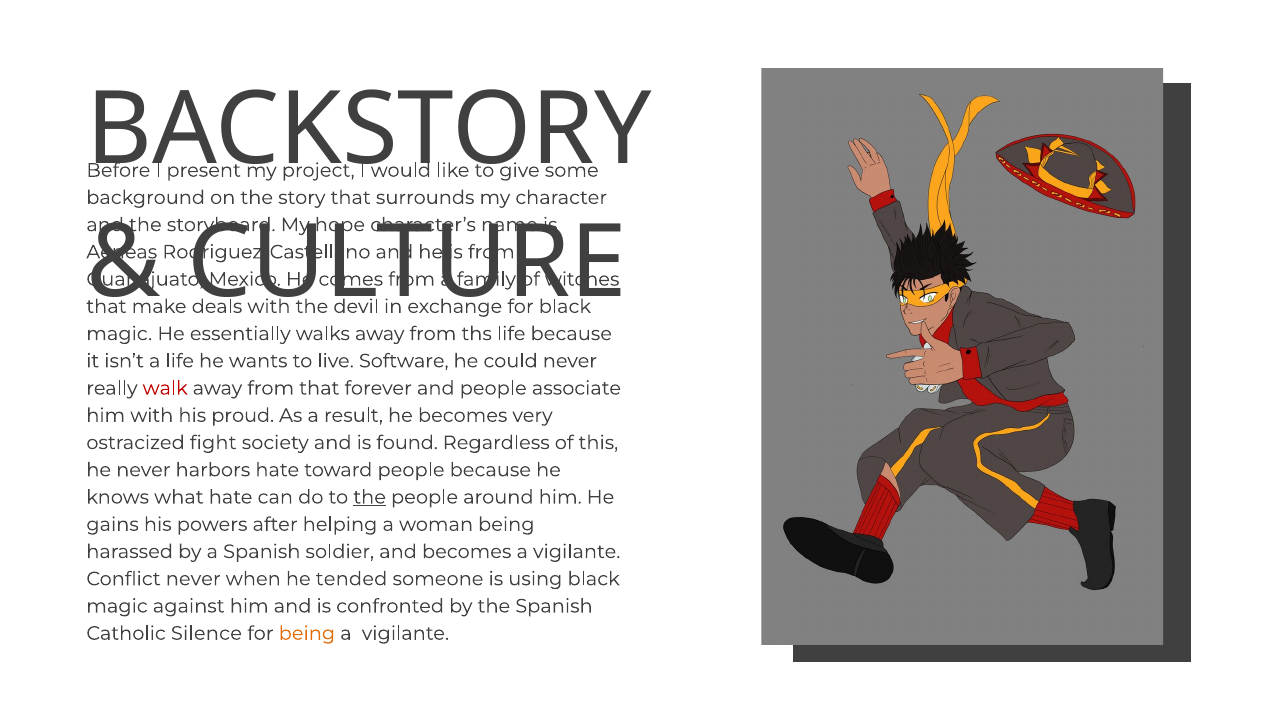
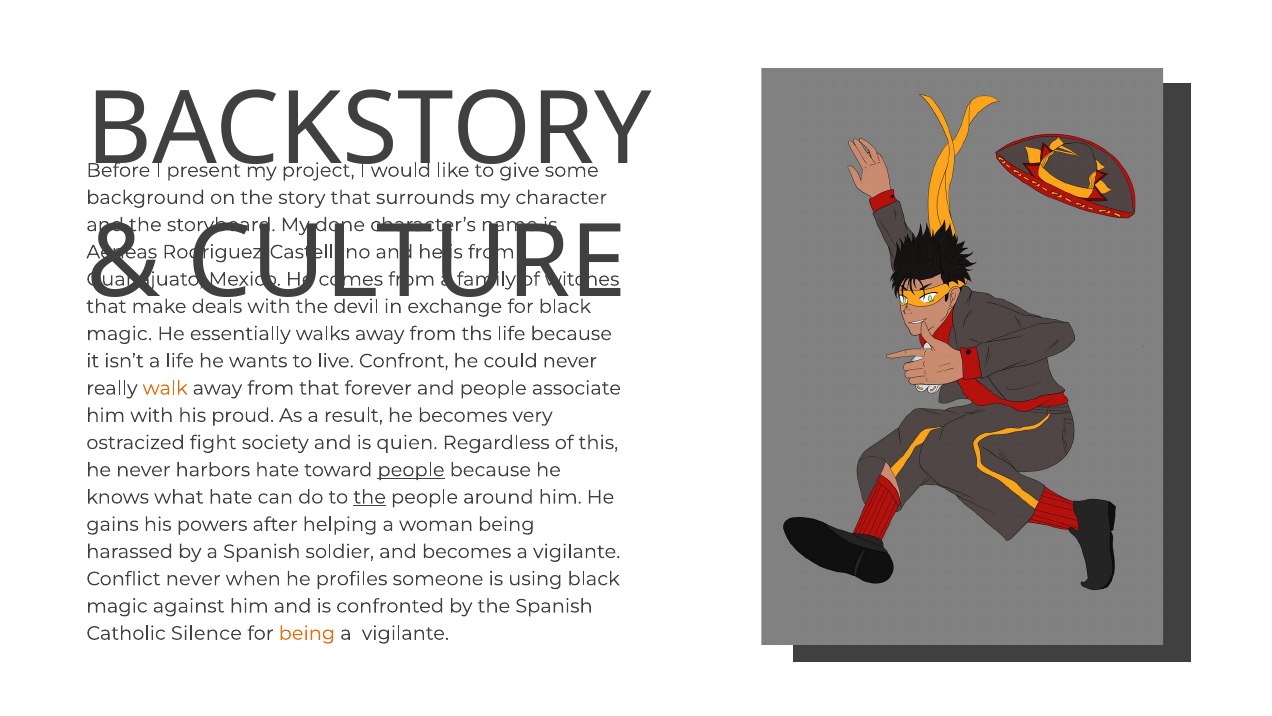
hope: hope -> done
Software: Software -> Confront
walk colour: red -> orange
found: found -> quien
people at (411, 470) underline: none -> present
tended: tended -> profiles
